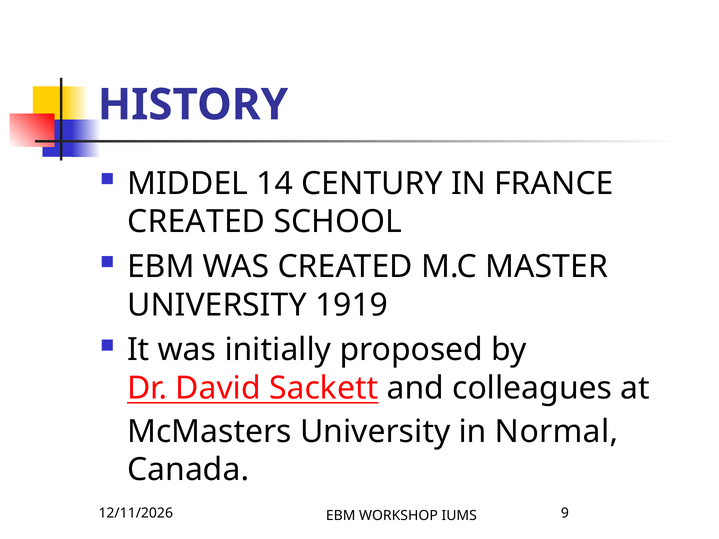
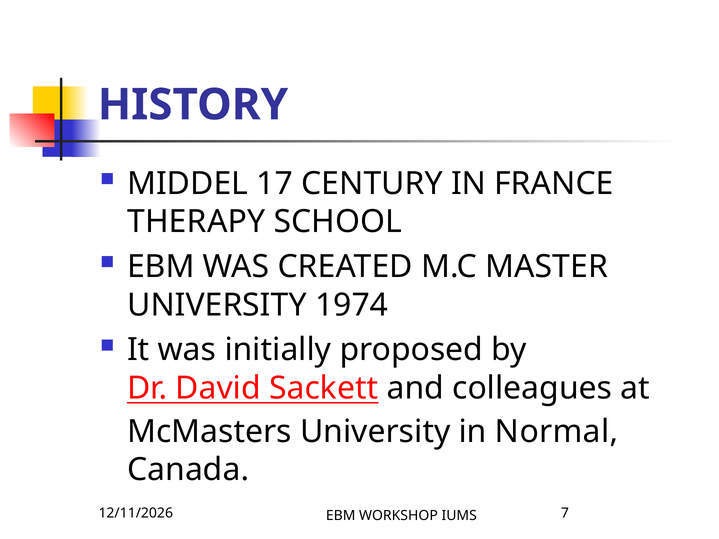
14: 14 -> 17
CREATED at (196, 222): CREATED -> THERAPY
1919: 1919 -> 1974
9: 9 -> 7
